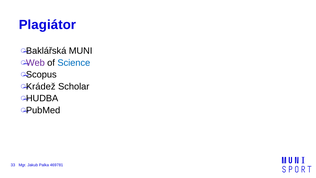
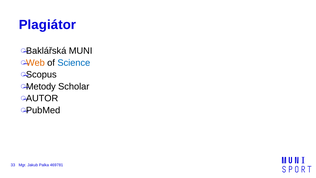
Web colour: purple -> orange
Krádež: Krádež -> Metody
HUDBA: HUDBA -> AUTOR
